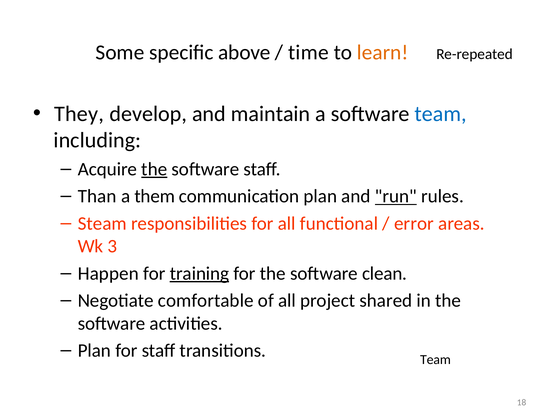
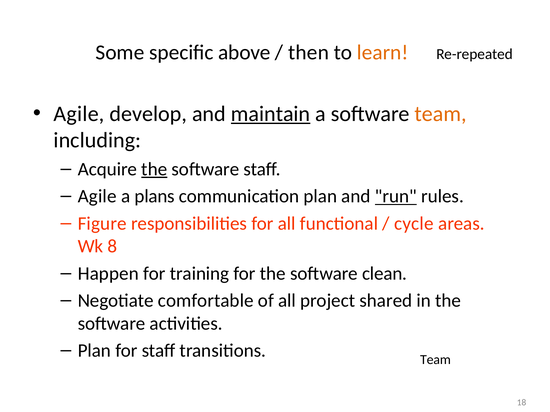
time: time -> then
They at (79, 114): They -> Agile
maintain underline: none -> present
team at (441, 114) colour: blue -> orange
Than at (97, 196): Than -> Agile
them: them -> plans
Steam: Steam -> Figure
error: error -> cycle
3: 3 -> 8
training underline: present -> none
